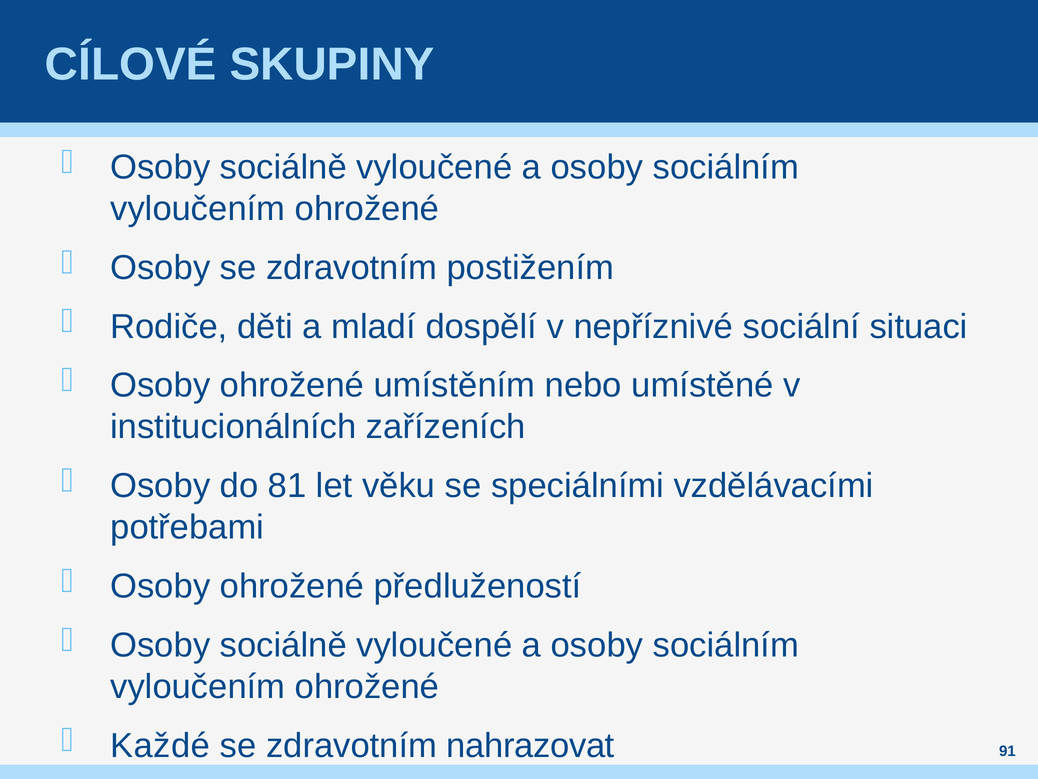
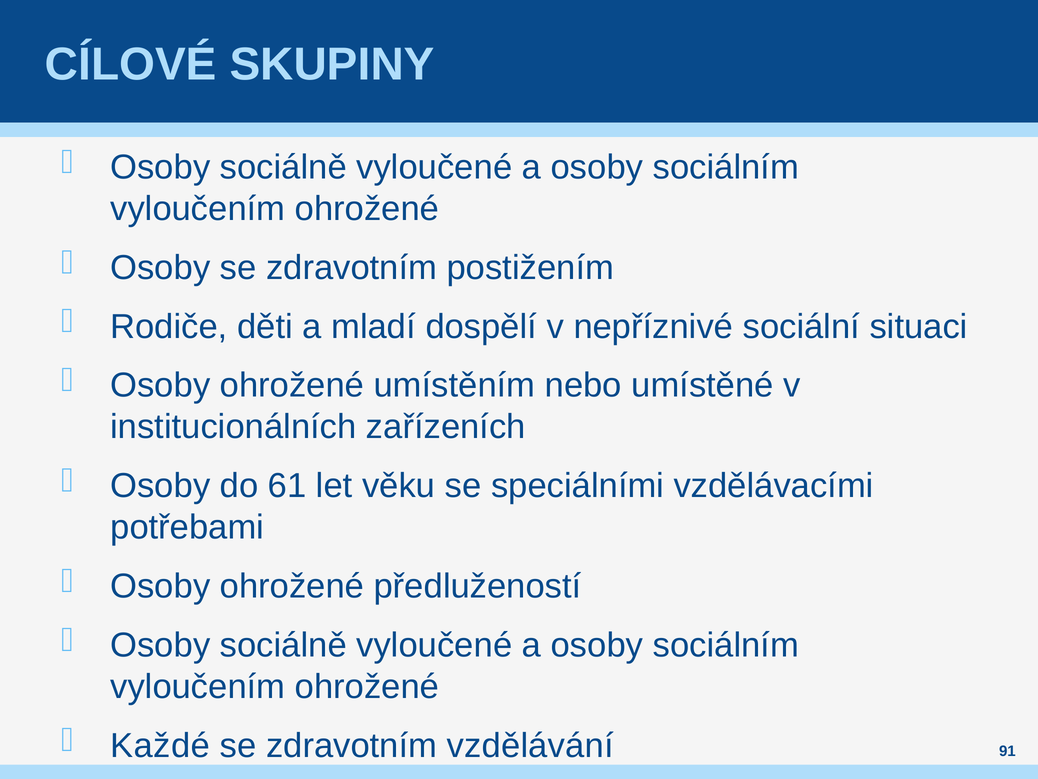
81: 81 -> 61
nahrazovat: nahrazovat -> vzdělávání
